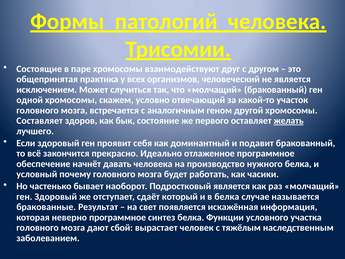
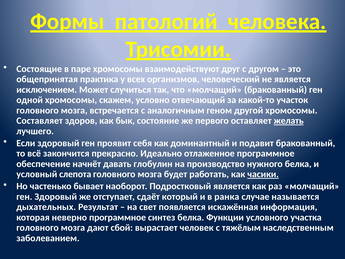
давать человека: человека -> глобулин
почему: почему -> слепота
часики underline: none -> present
в белка: белка -> ранка
бракованные: бракованные -> дыхательных
